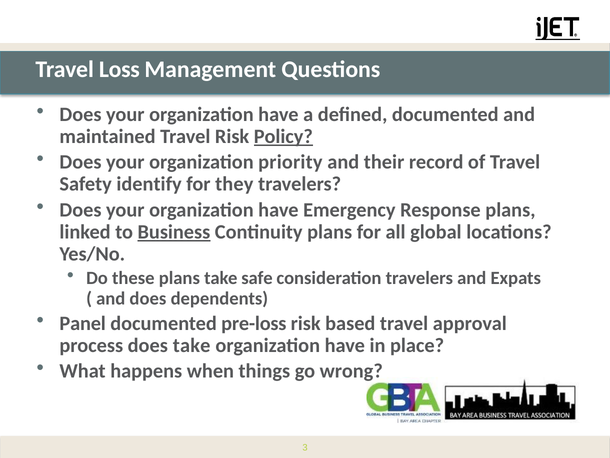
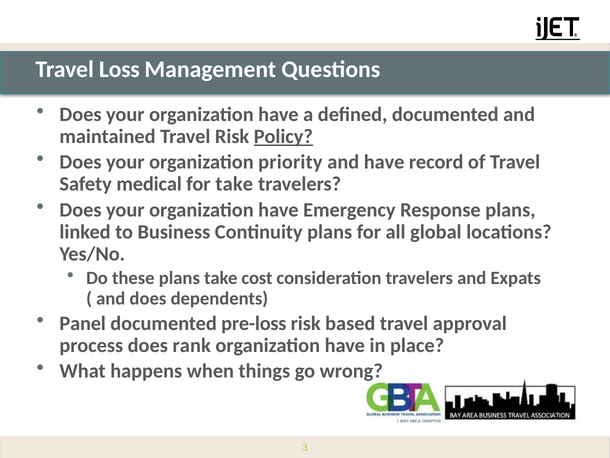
and their: their -> have
identify: identify -> medical
for they: they -> take
Business underline: present -> none
safe: safe -> cost
does take: take -> rank
